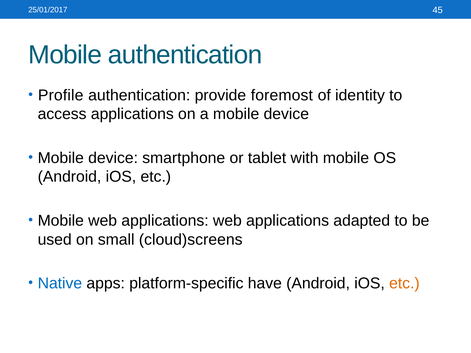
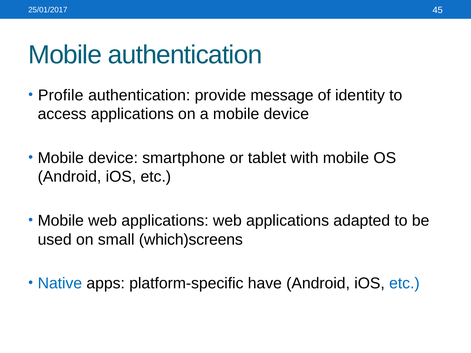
foremost: foremost -> message
cloud)screens: cloud)screens -> which)screens
etc at (404, 284) colour: orange -> blue
